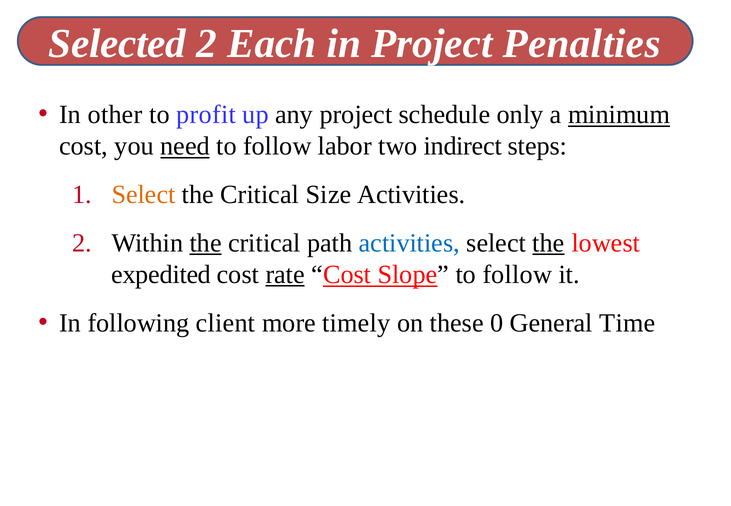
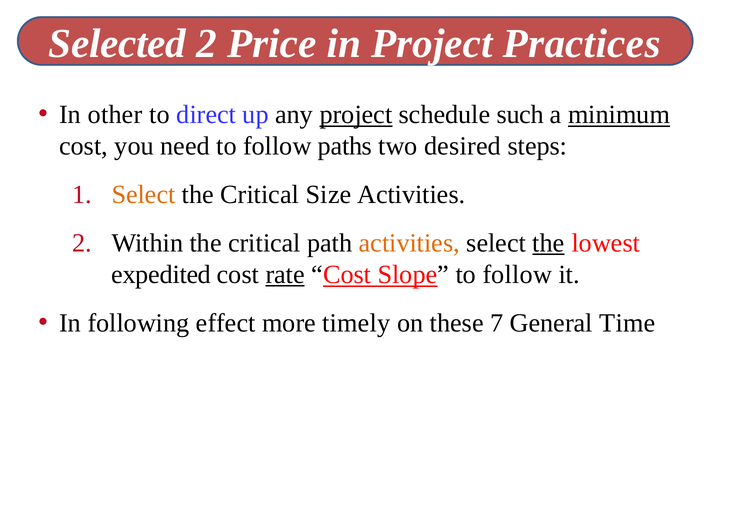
Each: Each -> Price
Penalties: Penalties -> Practices
profit: profit -> direct
project at (356, 115) underline: none -> present
only: only -> such
need underline: present -> none
labor: labor -> paths
indirect: indirect -> desired
the at (206, 243) underline: present -> none
activities at (409, 243) colour: blue -> orange
client: client -> effect
0: 0 -> 7
